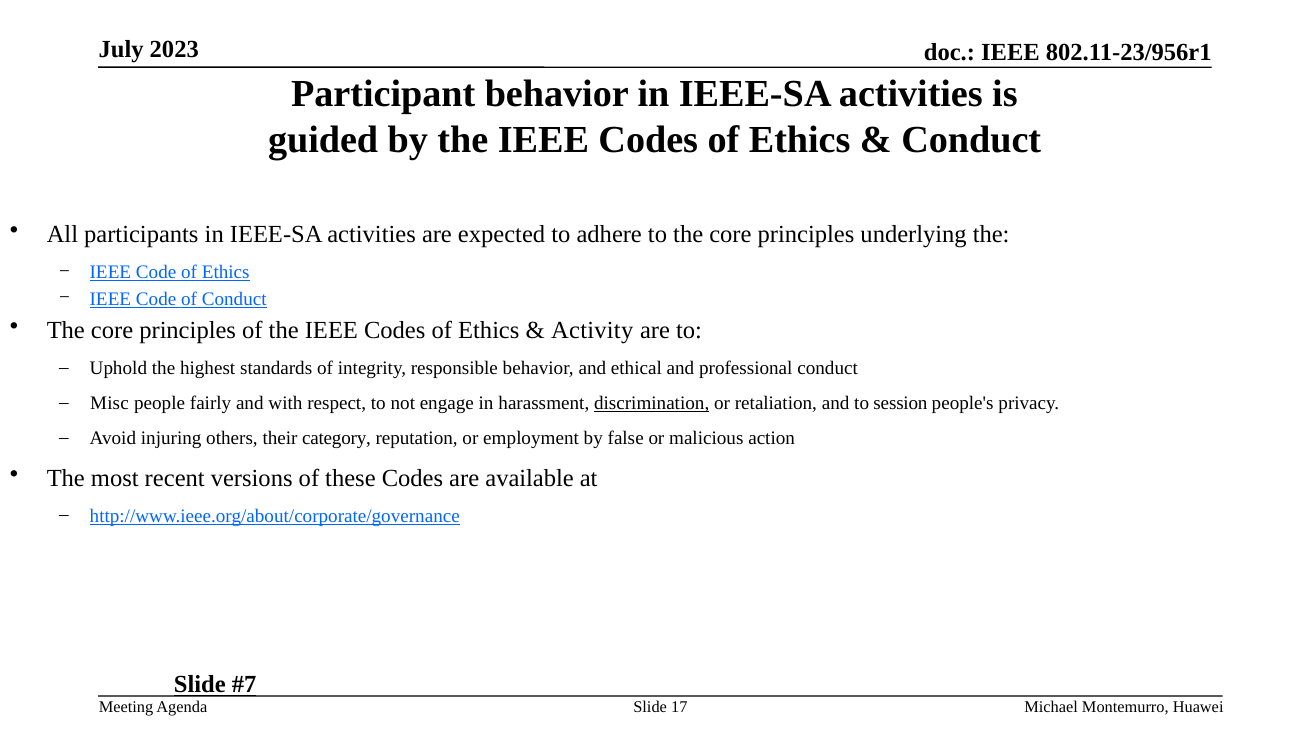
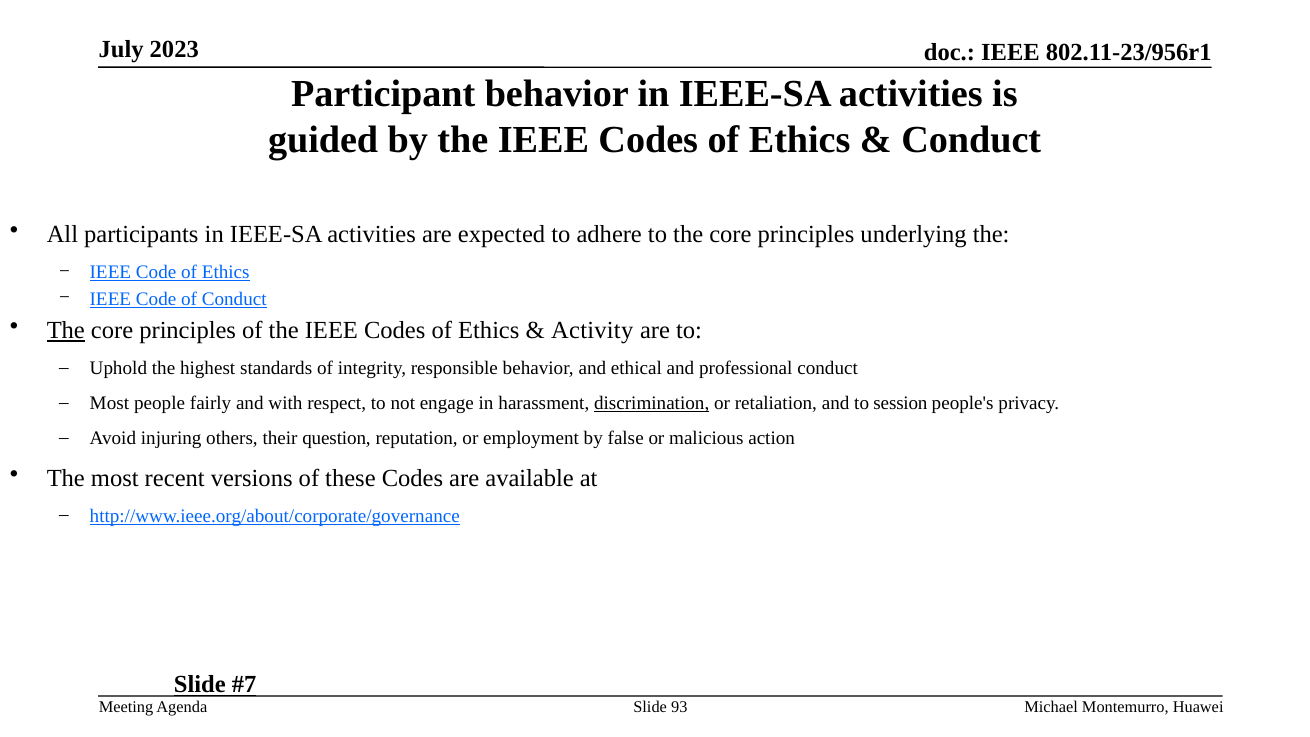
The at (66, 330) underline: none -> present
Misc at (109, 403): Misc -> Most
category: category -> question
17: 17 -> 93
